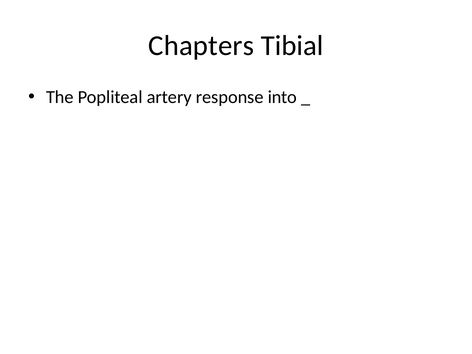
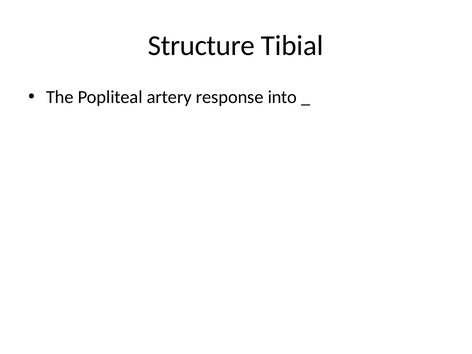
Chapters: Chapters -> Structure
